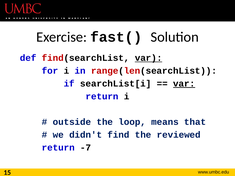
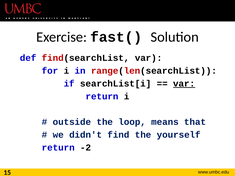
var at (149, 58) underline: present -> none
reviewed: reviewed -> yourself
-7: -7 -> -2
